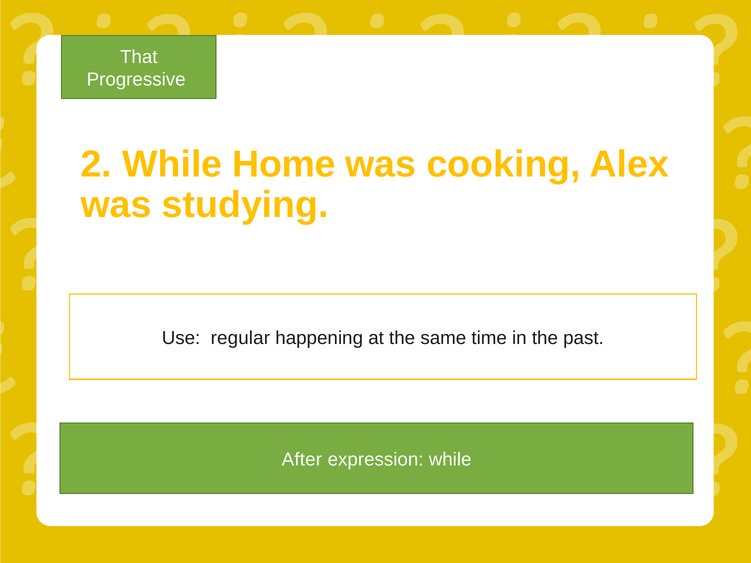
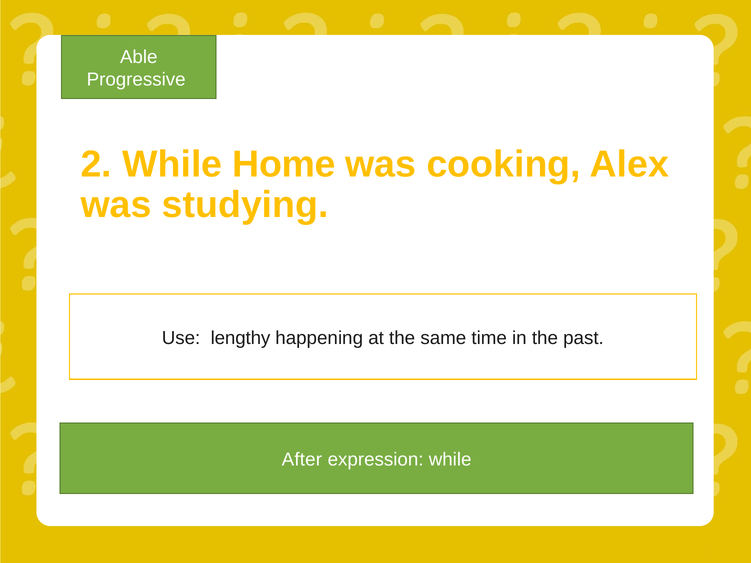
That: That -> Able
regular: regular -> lengthy
